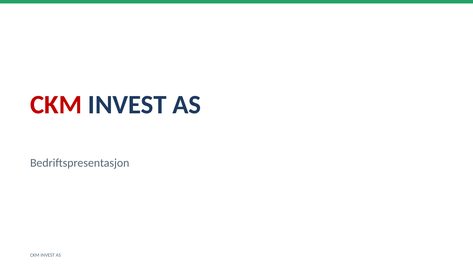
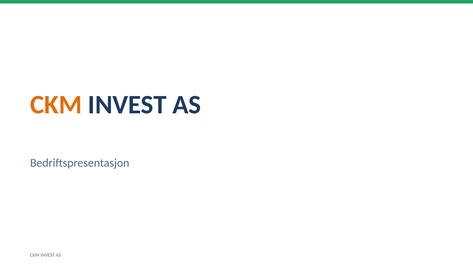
CKM at (56, 105) colour: red -> orange
